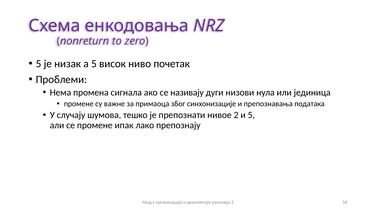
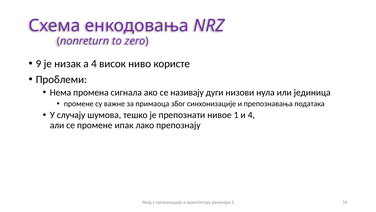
5 at (38, 64): 5 -> 9
а 5: 5 -> 4
почетак: почетак -> користе
нивое 2: 2 -> 1
и 5: 5 -> 4
